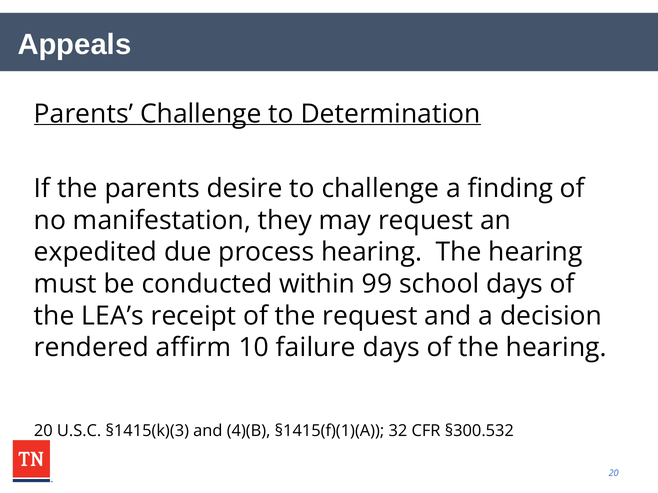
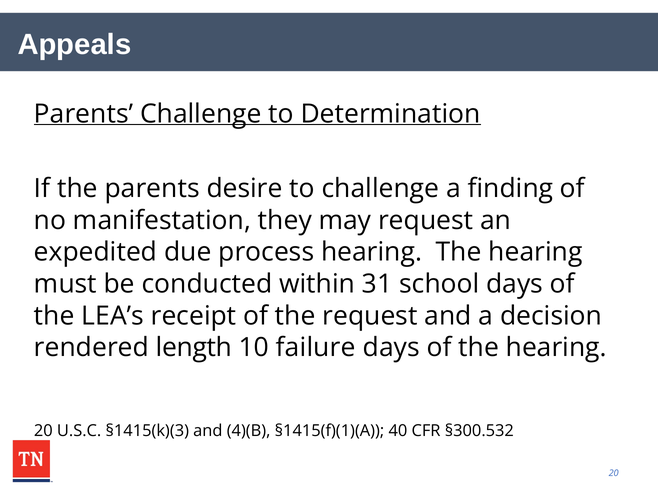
99: 99 -> 31
affirm: affirm -> length
32: 32 -> 40
